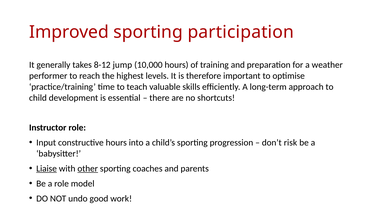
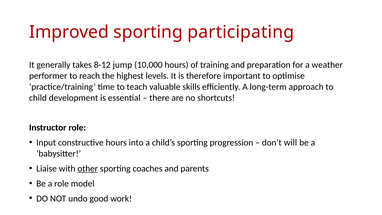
participation: participation -> participating
risk: risk -> will
Liaise underline: present -> none
